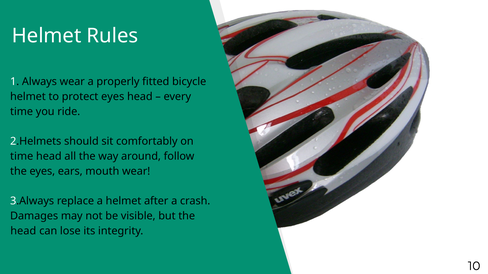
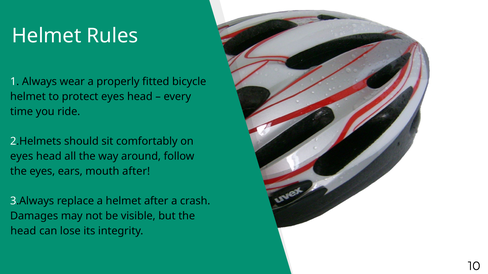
time at (22, 156): time -> eyes
mouth wear: wear -> after
